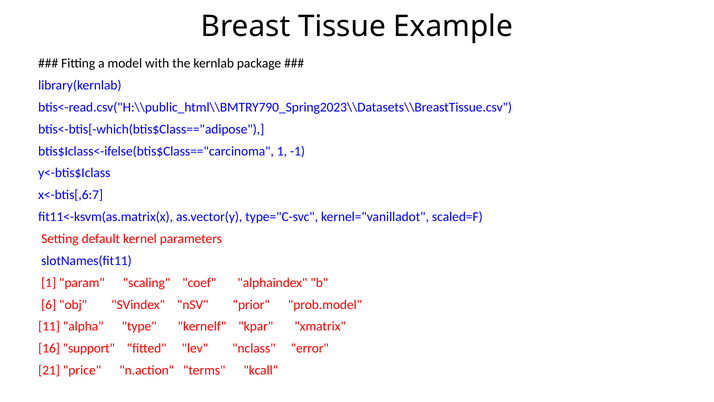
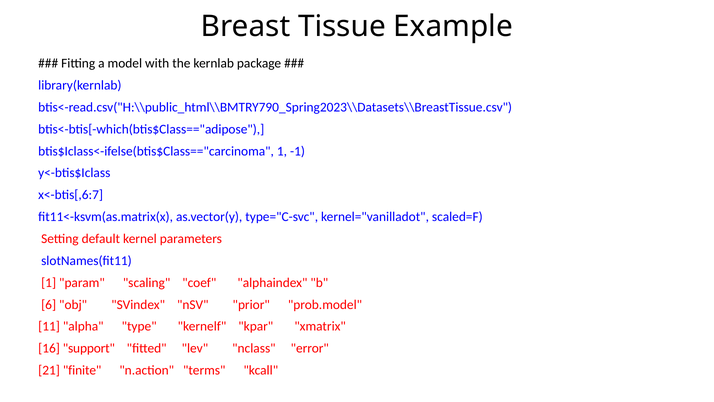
price: price -> finite
